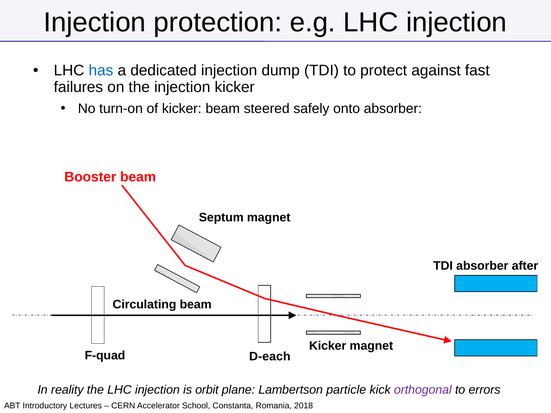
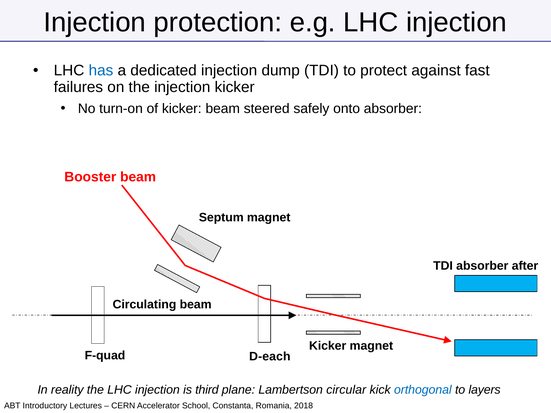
orbit: orbit -> third
particle: particle -> circular
orthogonal colour: purple -> blue
errors: errors -> layers
